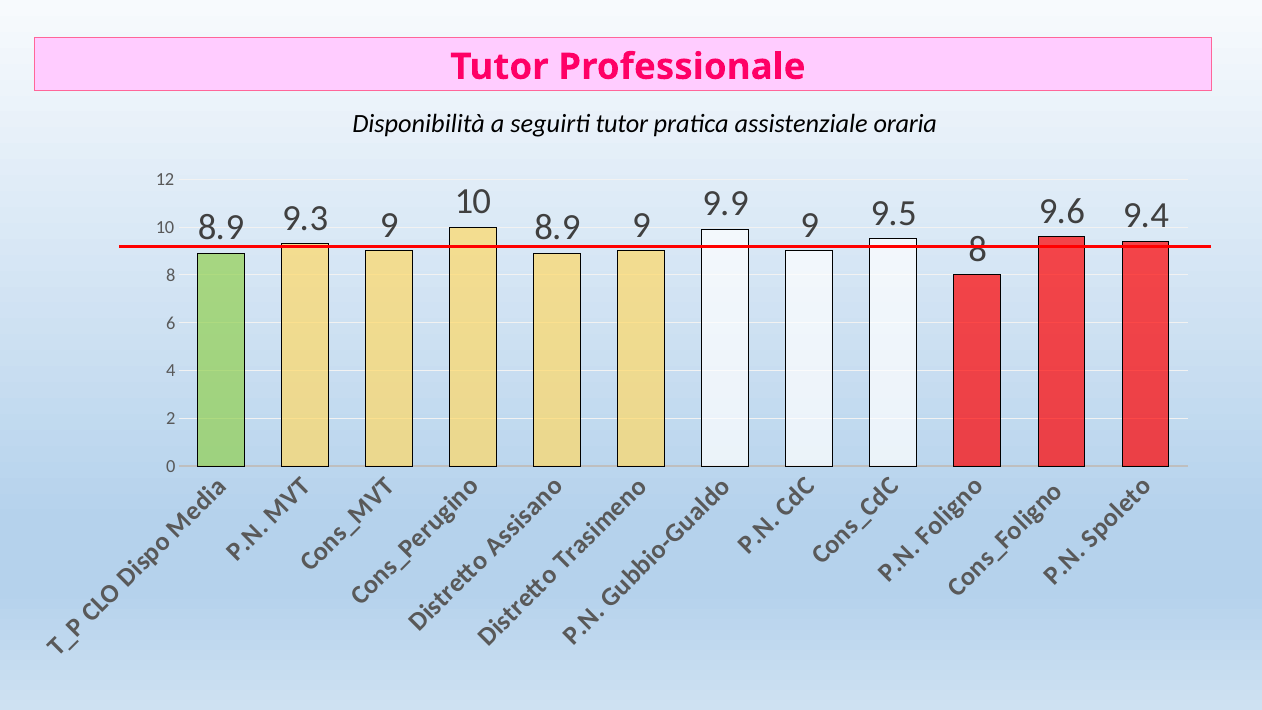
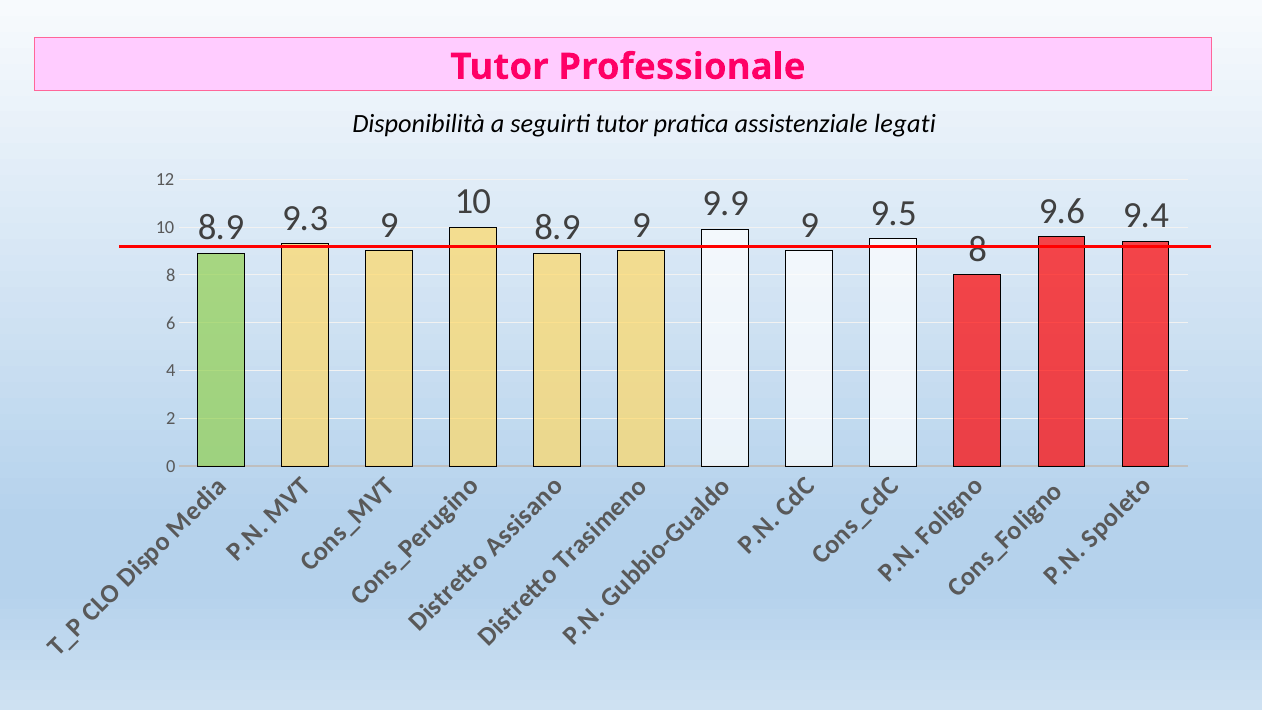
oraria: oraria -> legati
